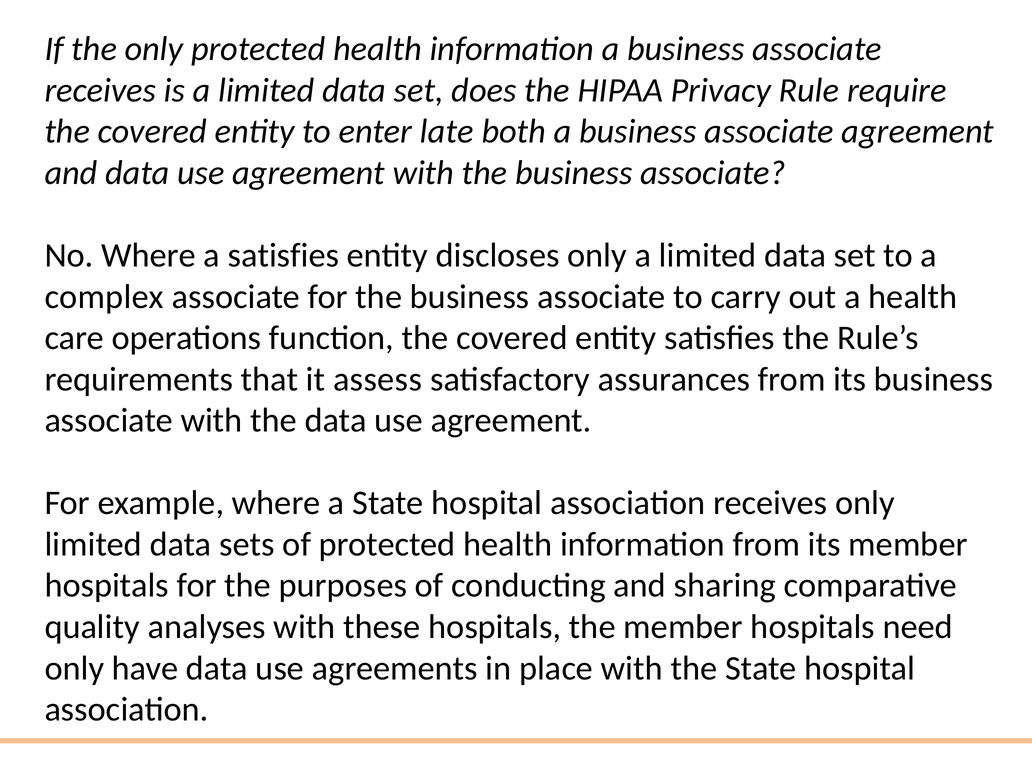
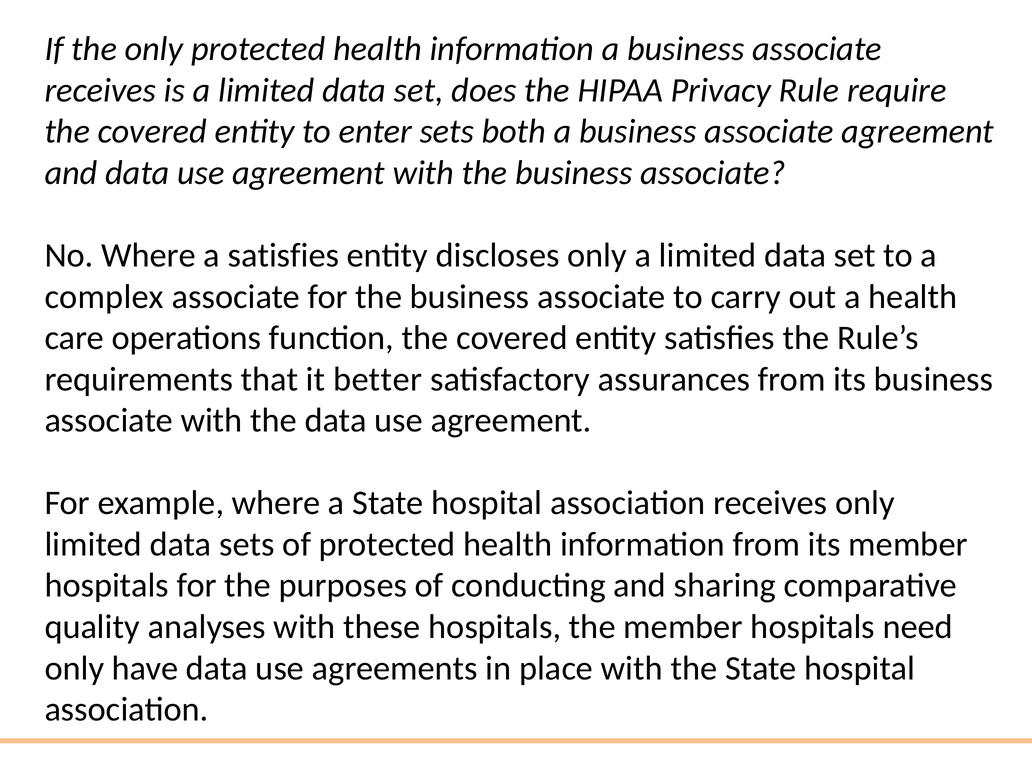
enter late: late -> sets
assess: assess -> better
